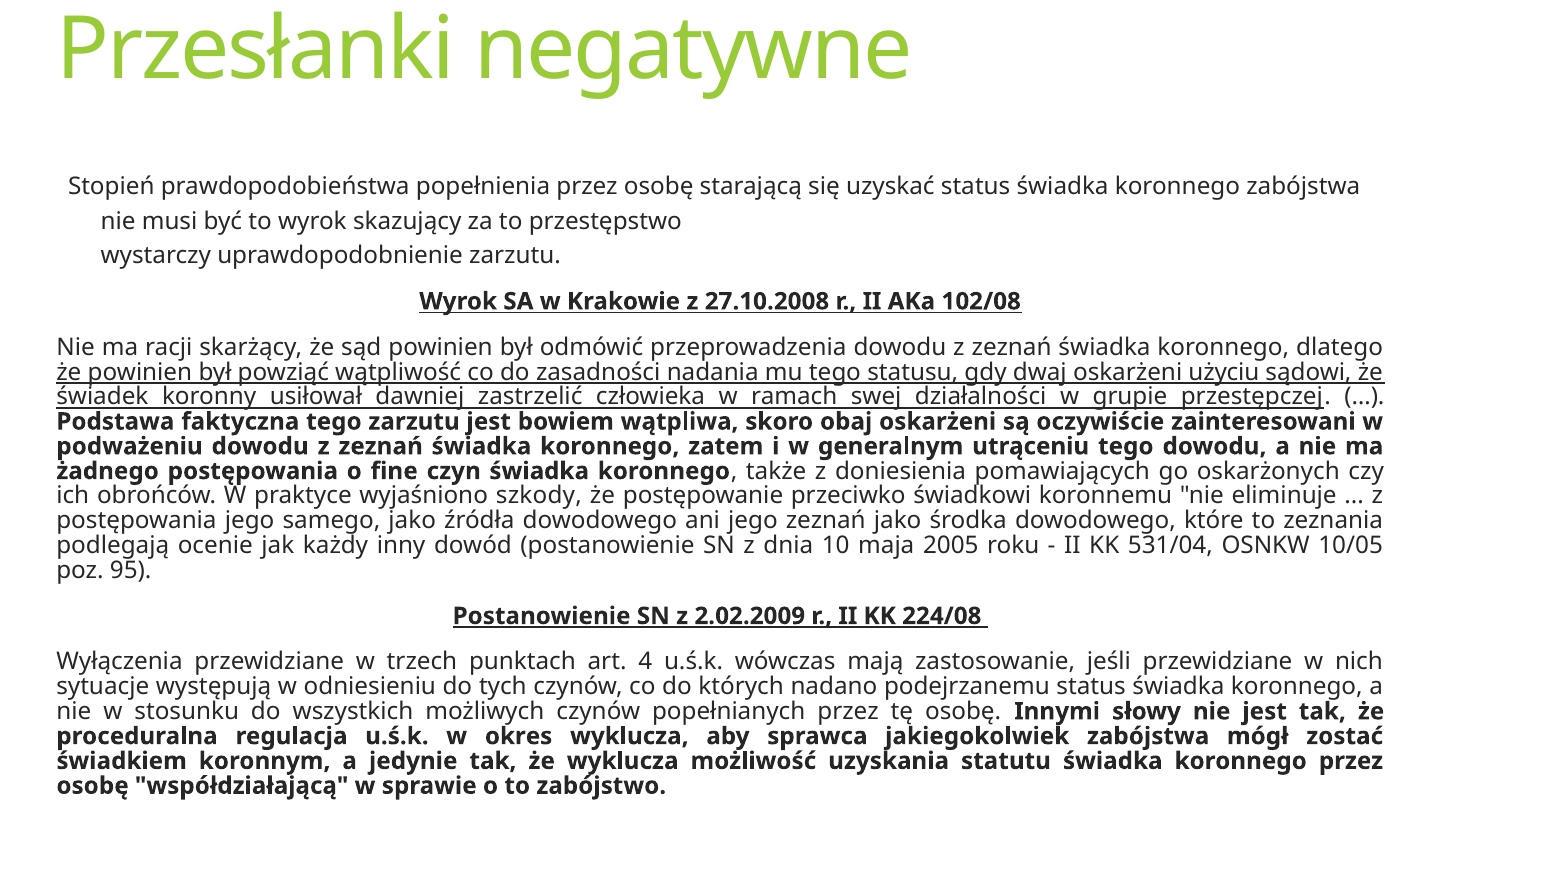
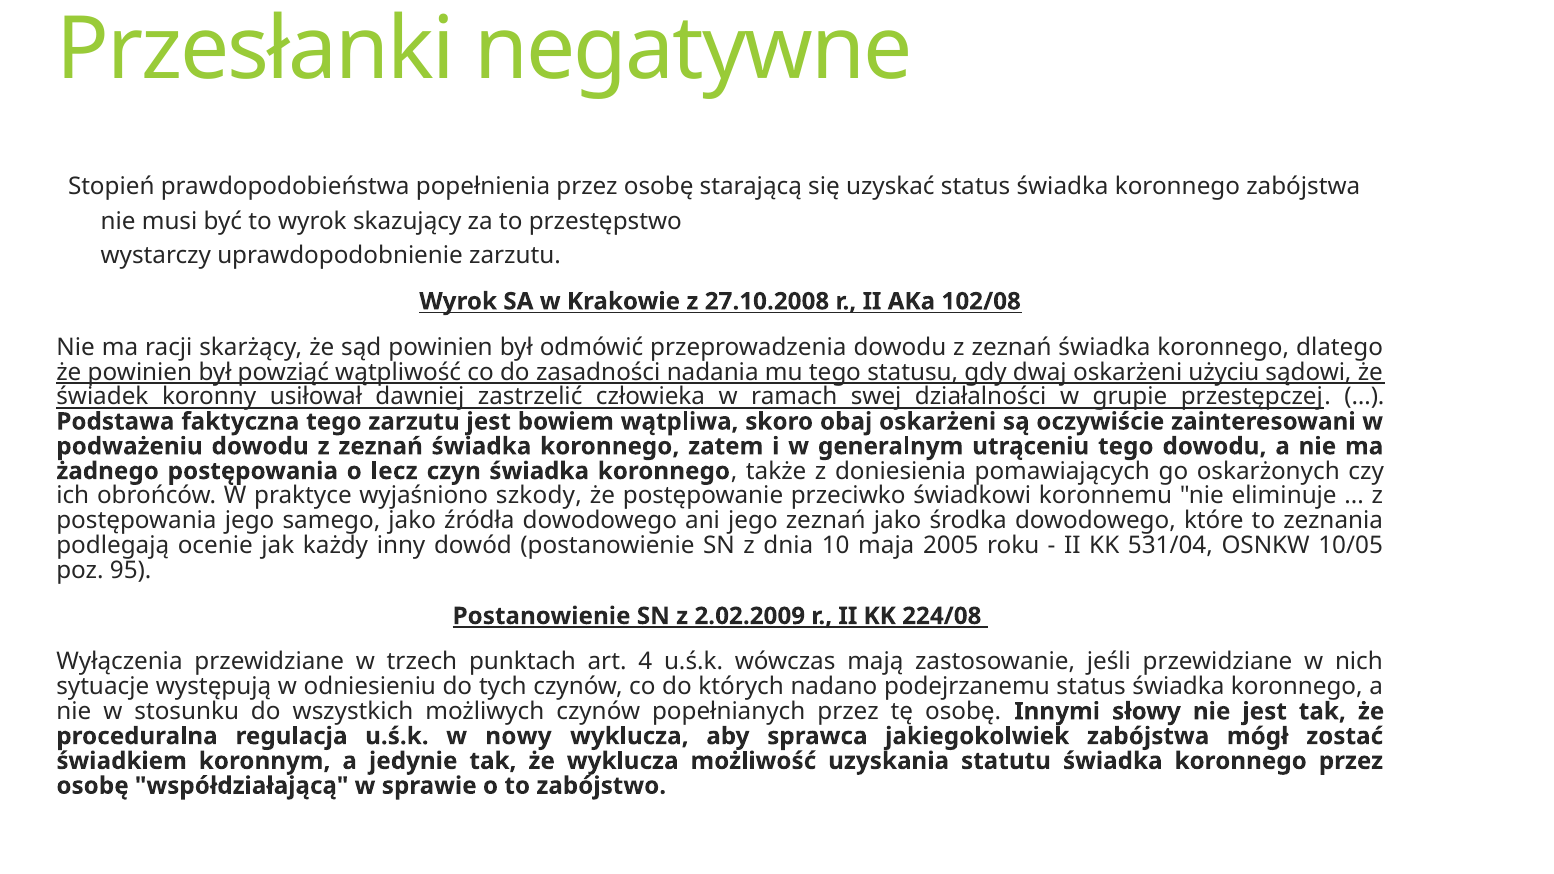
fine: fine -> lecz
okres: okres -> nowy
